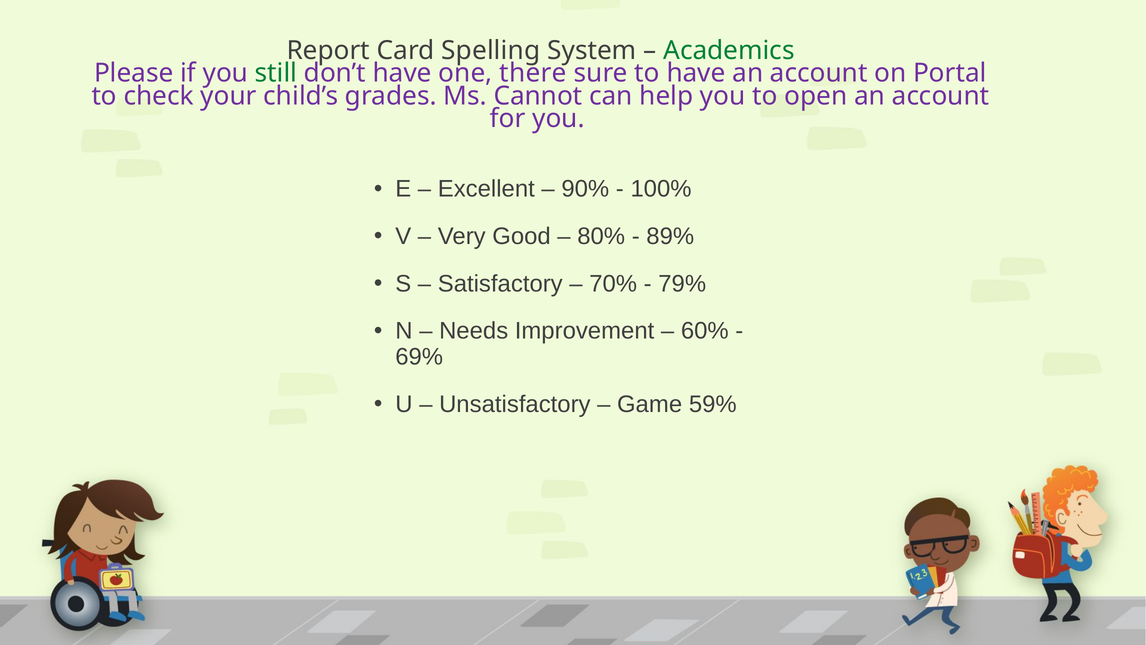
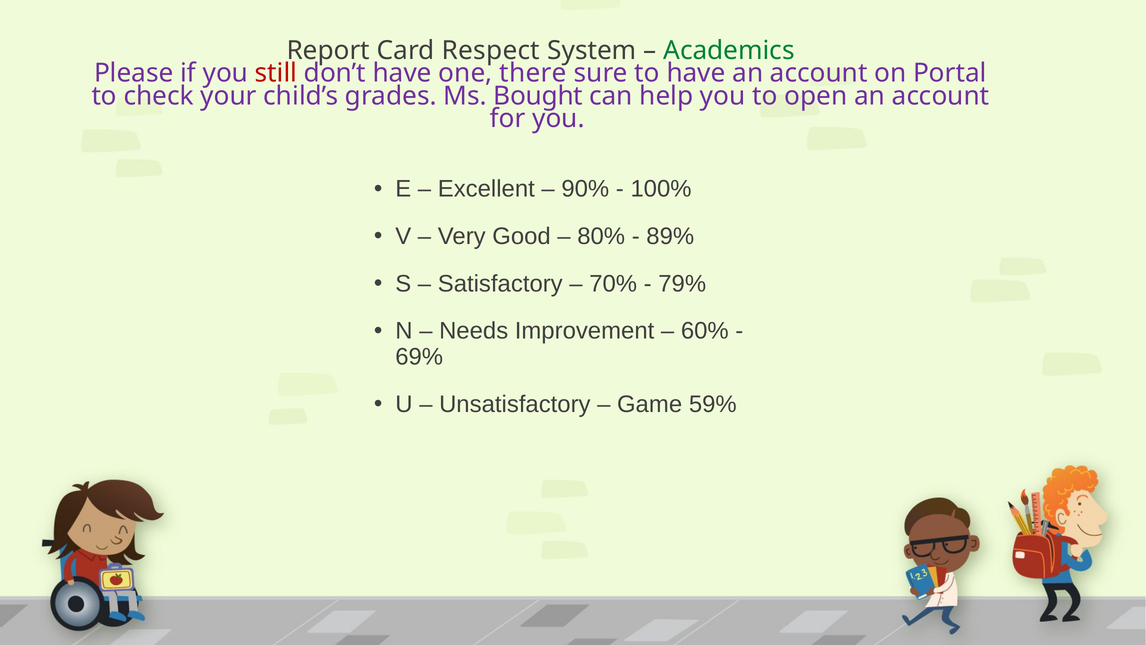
Spelling: Spelling -> Respect
still colour: green -> red
Cannot: Cannot -> Bought
